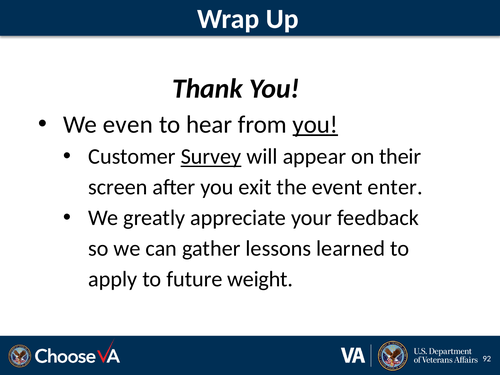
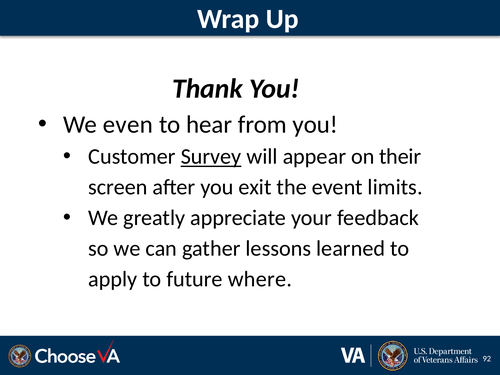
you at (315, 124) underline: present -> none
enter: enter -> limits
weight: weight -> where
